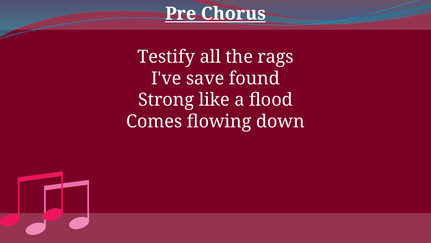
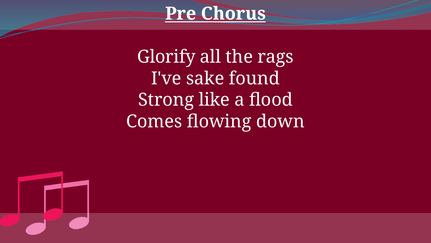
Testify: Testify -> Glorify
save: save -> sake
